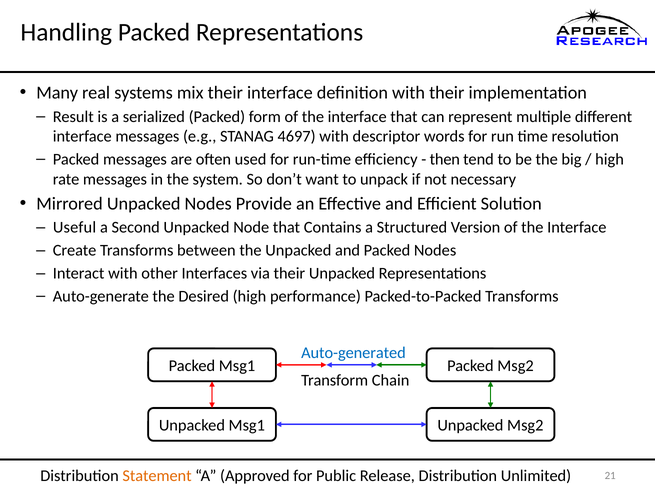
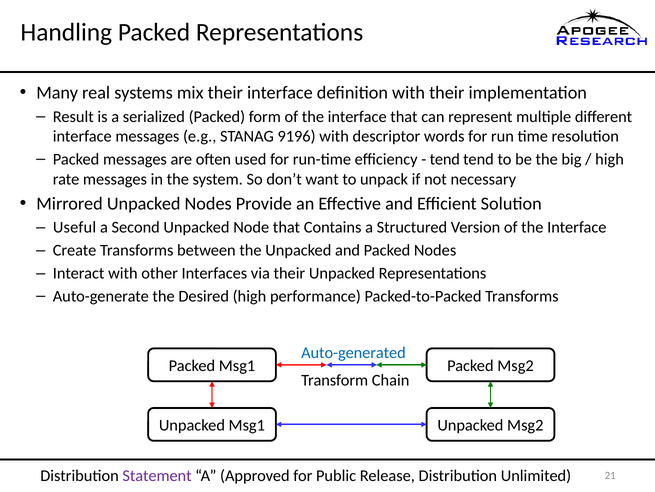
4697: 4697 -> 9196
then at (445, 159): then -> tend
Statement colour: orange -> purple
